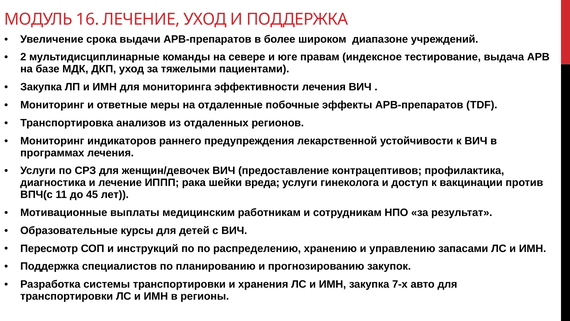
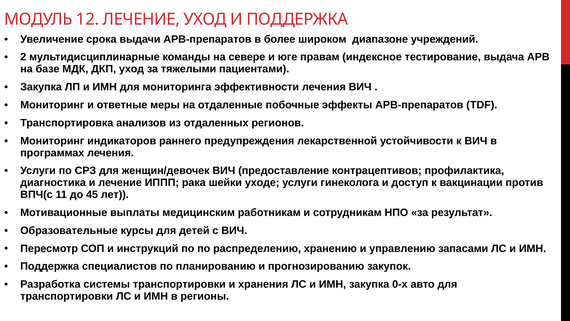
16: 16 -> 12
вреда: вреда -> уходе
7-х: 7-х -> 0-х
